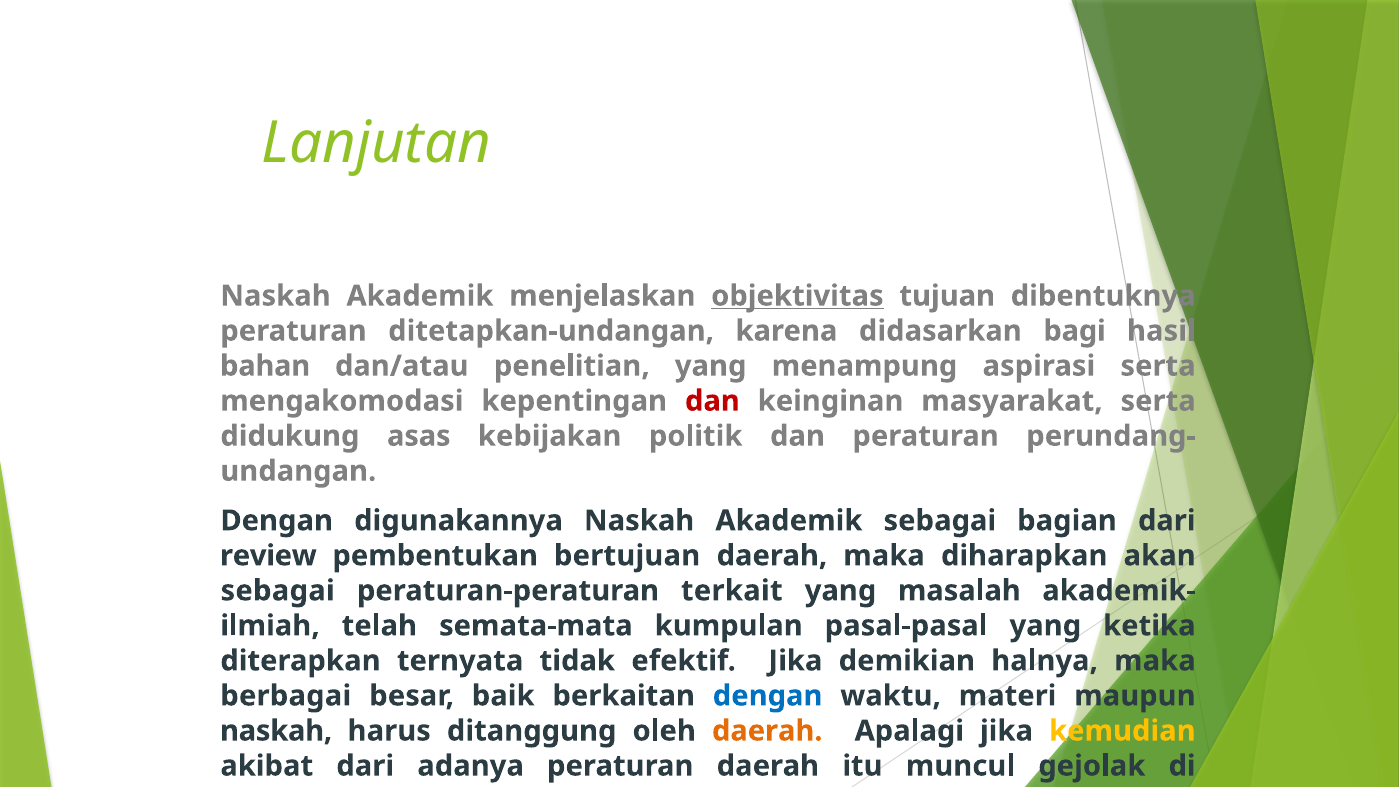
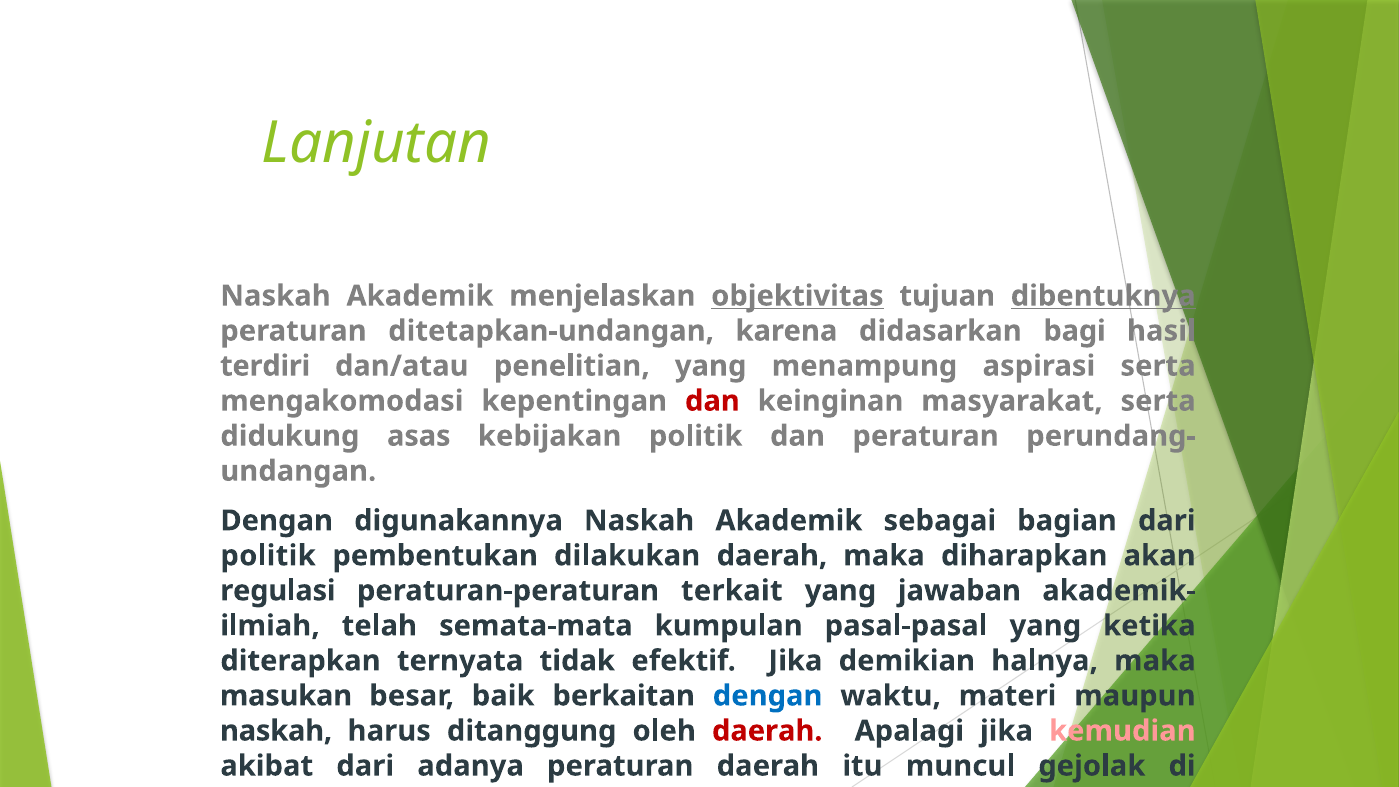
dibentuknya underline: none -> present
bahan: bahan -> terdiri
review at (268, 556): review -> politik
bertujuan: bertujuan -> dilakukan
sebagai at (278, 591): sebagai -> regulasi
masalah: masalah -> jawaban
berbagai: berbagai -> masukan
daerah at (767, 731) colour: orange -> red
kemudian colour: yellow -> pink
